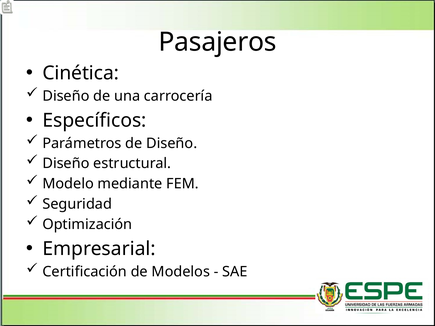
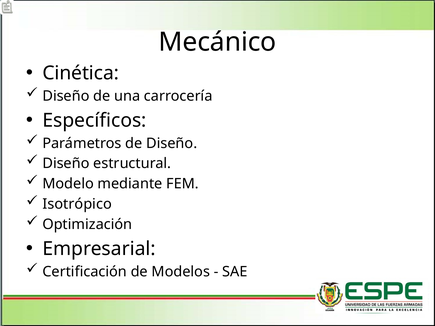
Pasajeros: Pasajeros -> Mecánico
Seguridad: Seguridad -> Isotrópico
